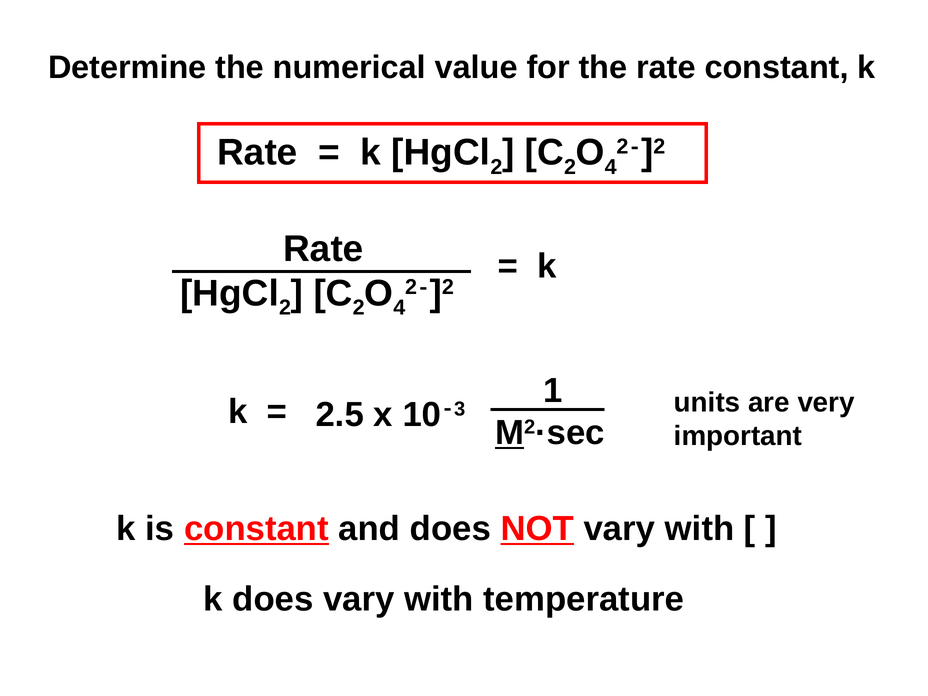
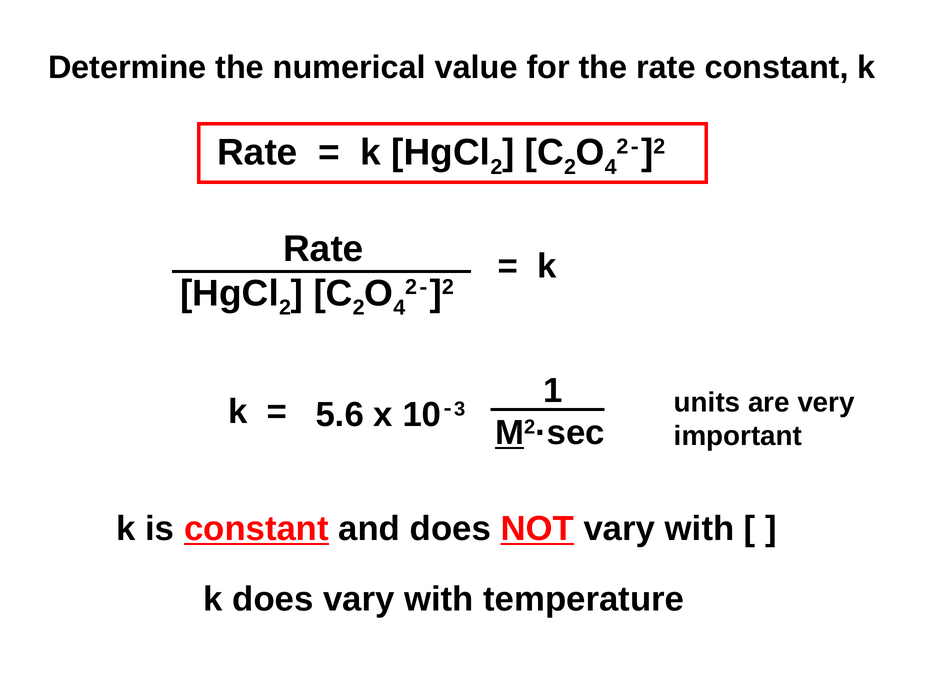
2.5: 2.5 -> 5.6
